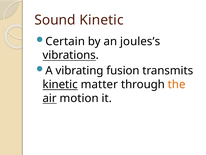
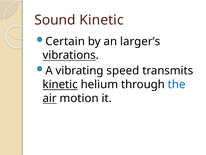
joules’s: joules’s -> larger’s
fusion: fusion -> speed
matter: matter -> helium
the colour: orange -> blue
